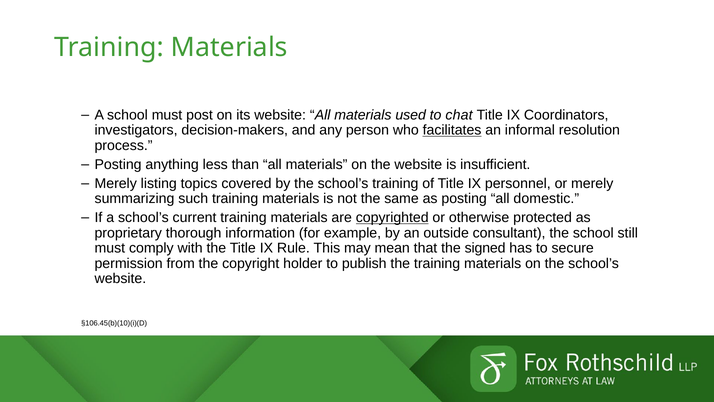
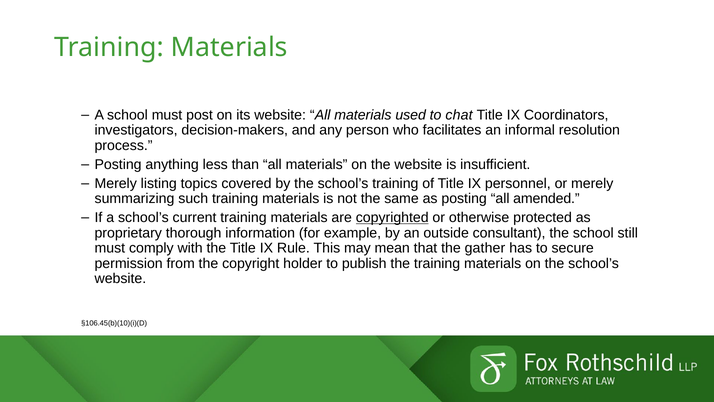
facilitates underline: present -> none
domestic: domestic -> amended
signed: signed -> gather
